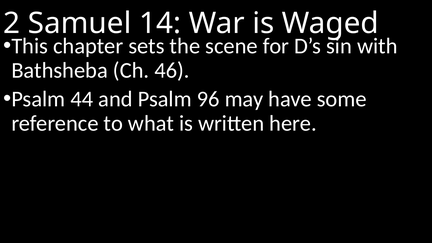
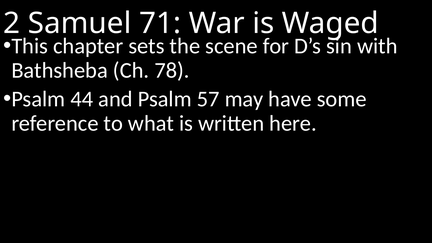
14: 14 -> 71
46: 46 -> 78
96: 96 -> 57
